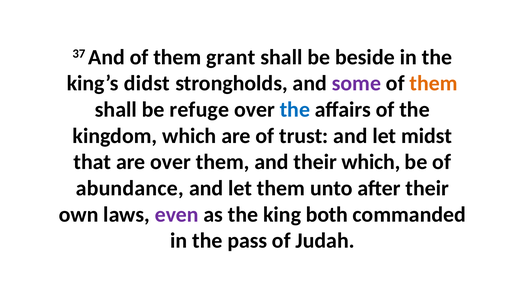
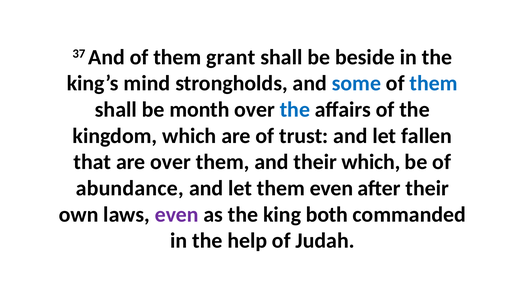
didst: didst -> mind
some colour: purple -> blue
them at (434, 84) colour: orange -> blue
refuge: refuge -> month
midst: midst -> fallen
them unto: unto -> even
pass: pass -> help
